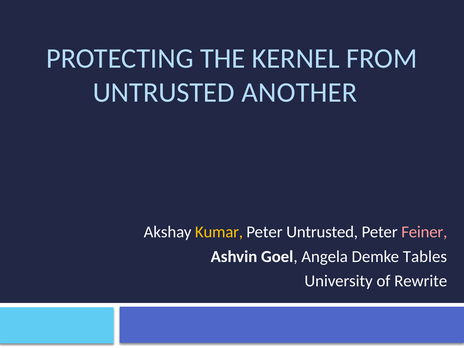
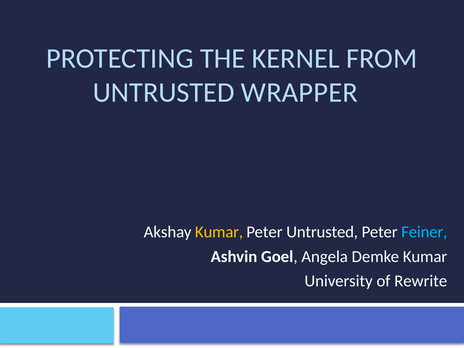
ANOTHER: ANOTHER -> WRAPPER
Feiner colour: pink -> light blue
Demke Tables: Tables -> Kumar
